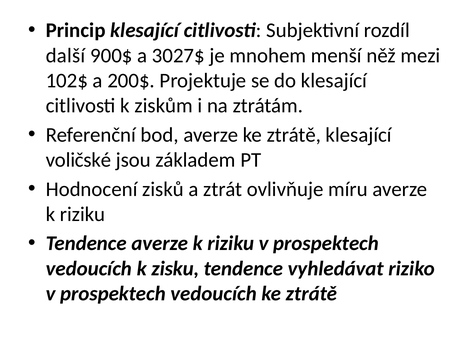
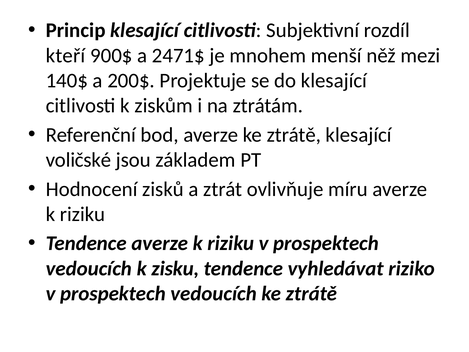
další: další -> kteří
3027$: 3027$ -> 2471$
102$: 102$ -> 140$
